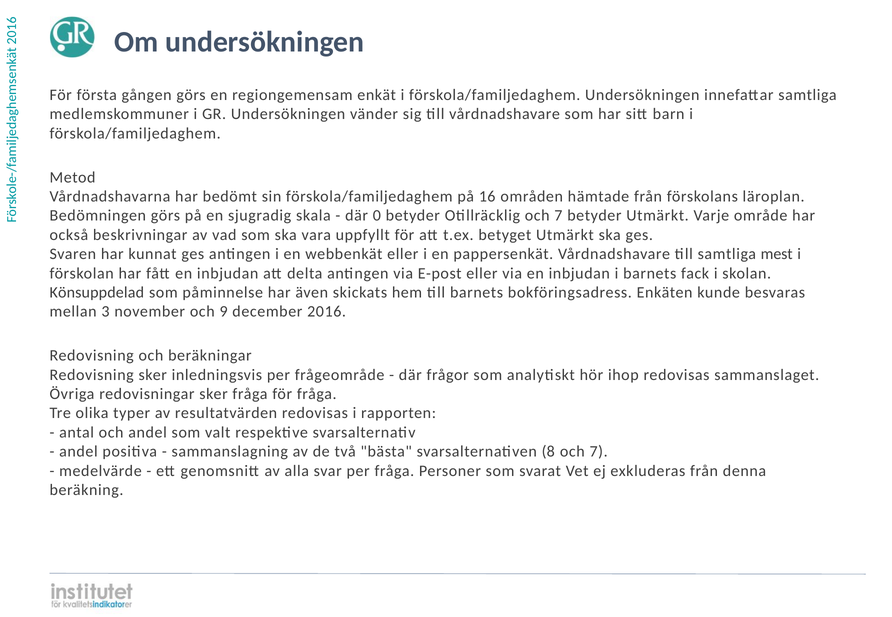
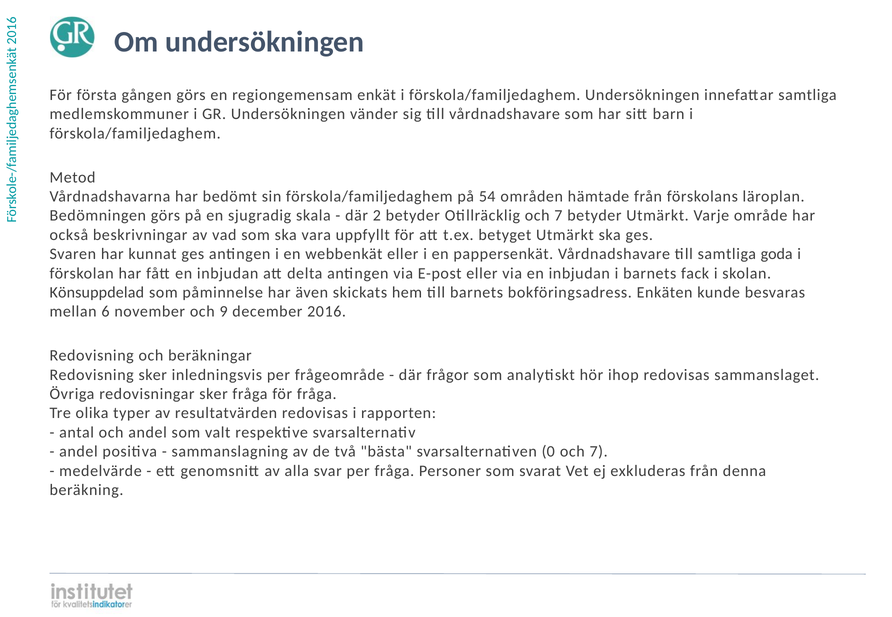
16: 16 -> 54
där 0: 0 -> 2
mest: mest -> goda
mellan 3: 3 -> 6
svarsalternativen 8: 8 -> 0
